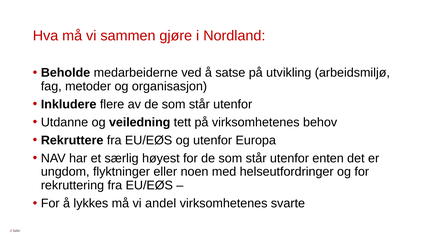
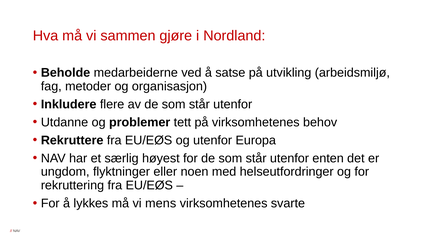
veiledning: veiledning -> problemer
andel: andel -> mens
